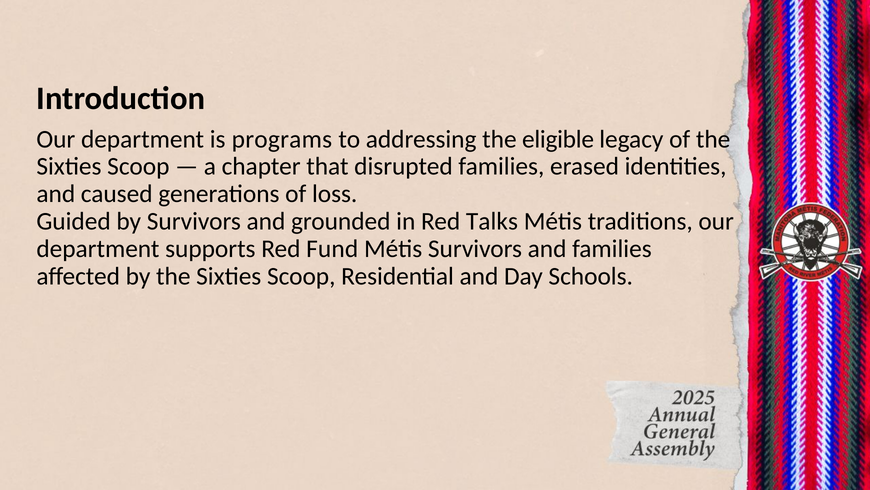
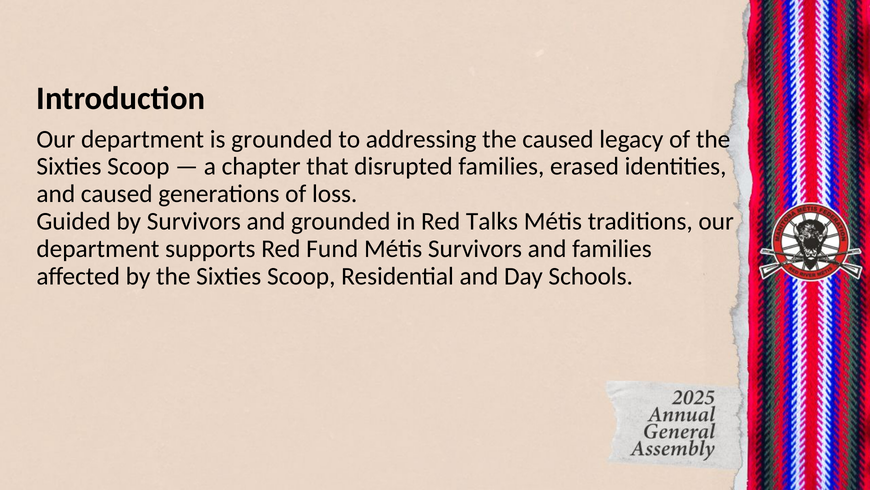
is programs: programs -> grounded
the eligible: eligible -> caused
